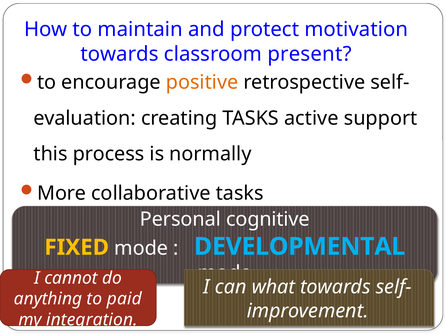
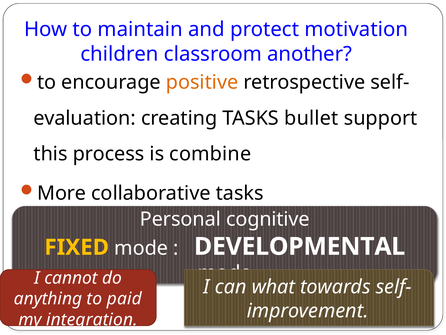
towards at (120, 54): towards -> children
present: present -> another
active: active -> bullet
normally: normally -> combine
DEVELOPMENTAL colour: light blue -> white
